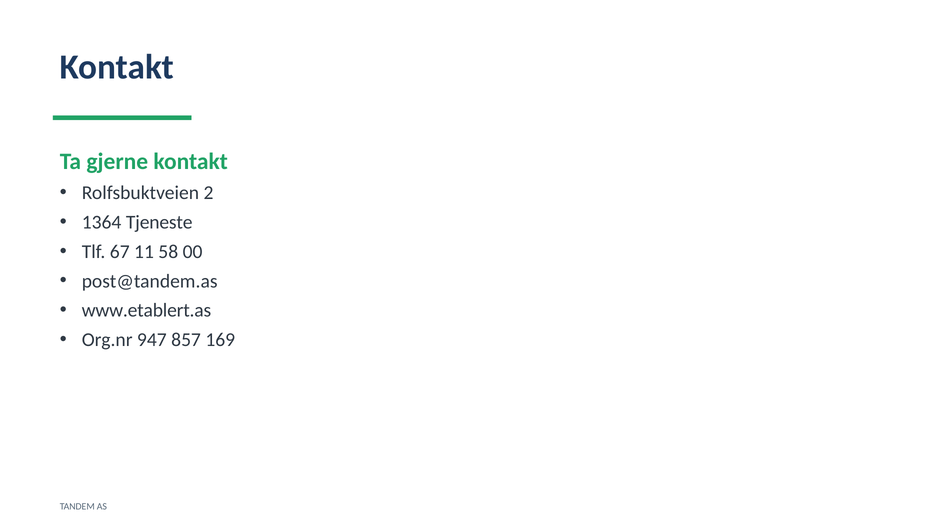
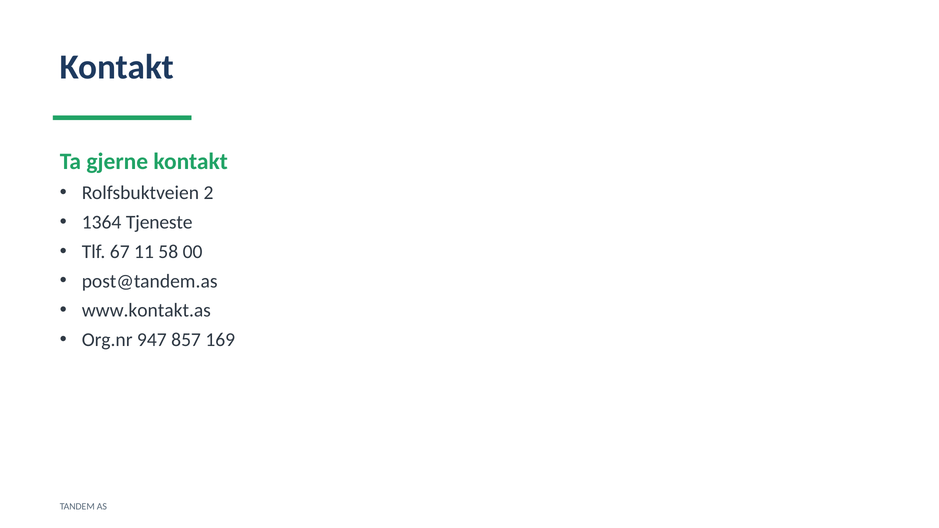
www.etablert.as: www.etablert.as -> www.kontakt.as
